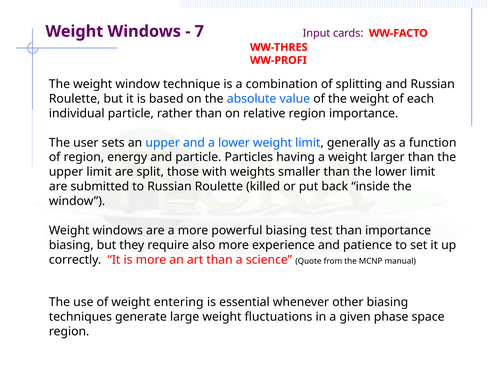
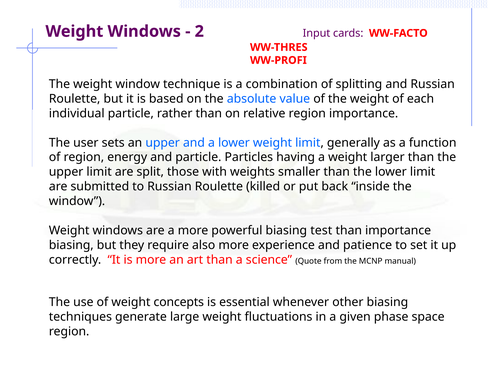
7: 7 -> 2
entering: entering -> concepts
